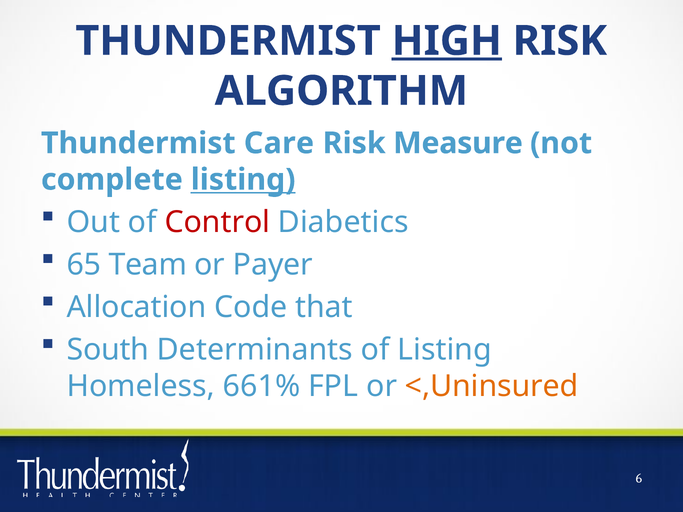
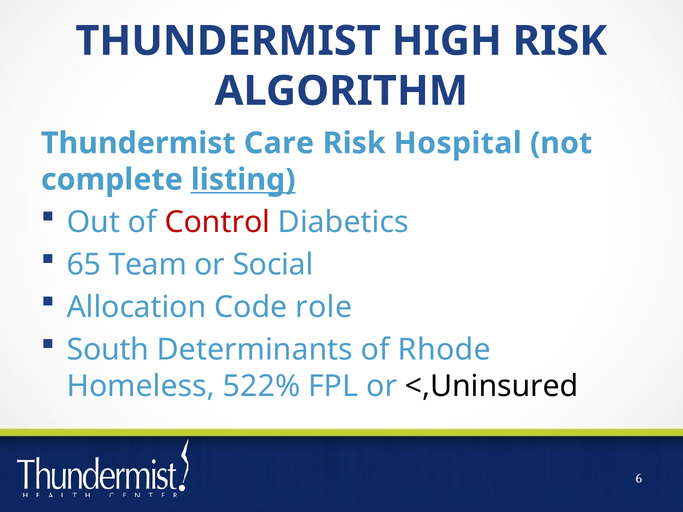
HIGH underline: present -> none
Measure: Measure -> Hospital
Payer: Payer -> Social
that: that -> role
of Listing: Listing -> Rhode
661%: 661% -> 522%
<,Uninsured colour: orange -> black
